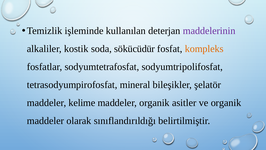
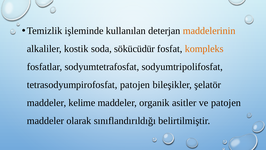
maddelerinin colour: purple -> orange
tetrasodyumpirofosfat mineral: mineral -> patojen
ve organik: organik -> patojen
